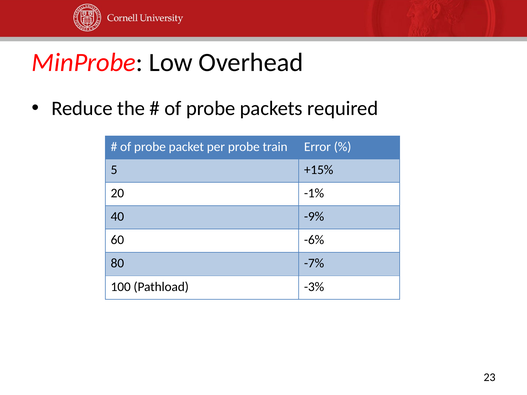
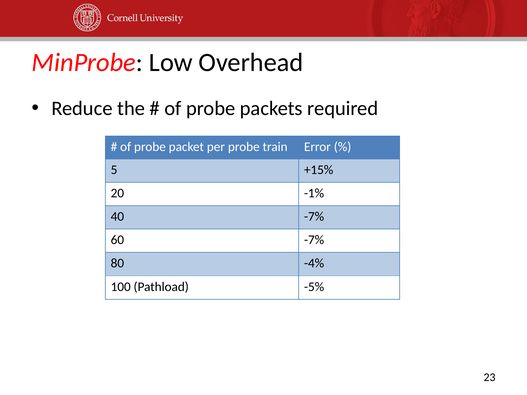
40 -9%: -9% -> -7%
60 -6%: -6% -> -7%
-7%: -7% -> -4%
-3%: -3% -> -5%
